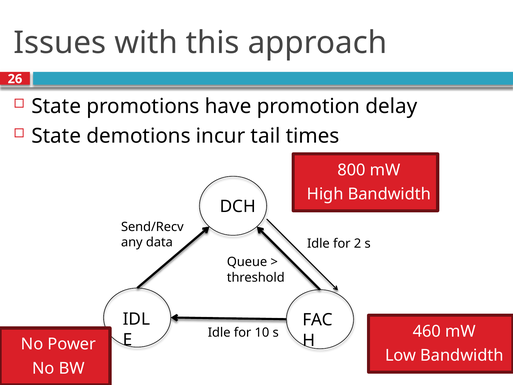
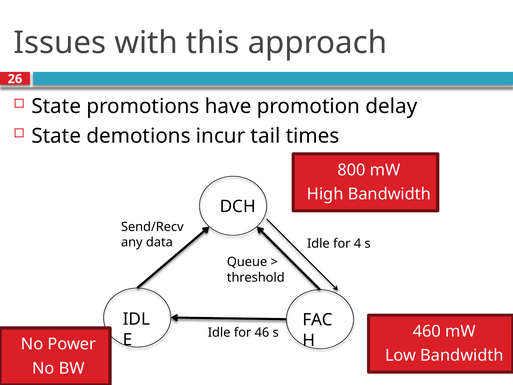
2: 2 -> 4
10: 10 -> 46
